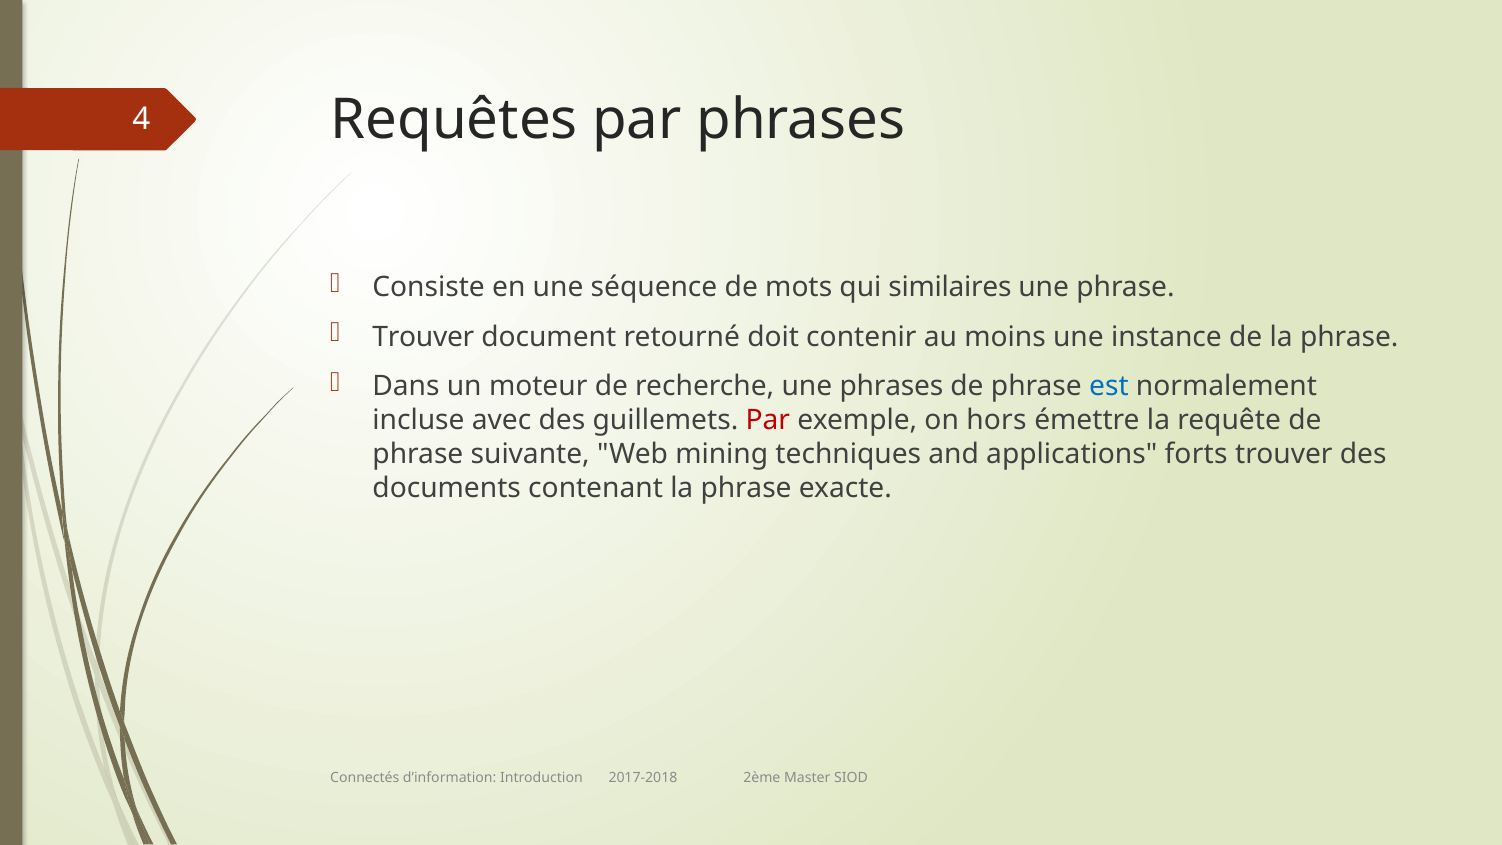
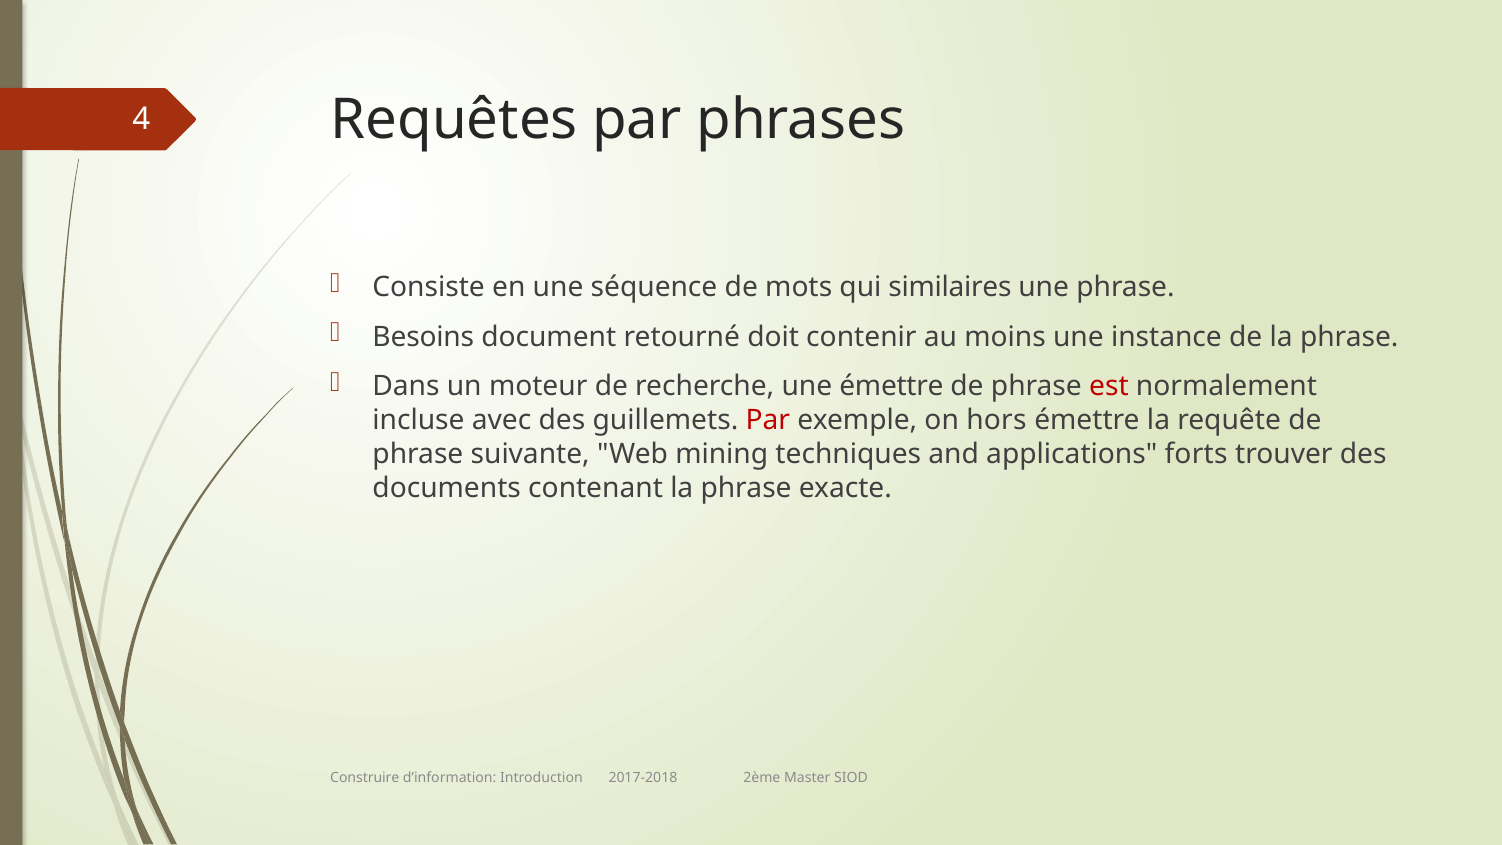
Trouver at (423, 337): Trouver -> Besoins
une phrases: phrases -> émettre
est colour: blue -> red
Connectés: Connectés -> Construire
